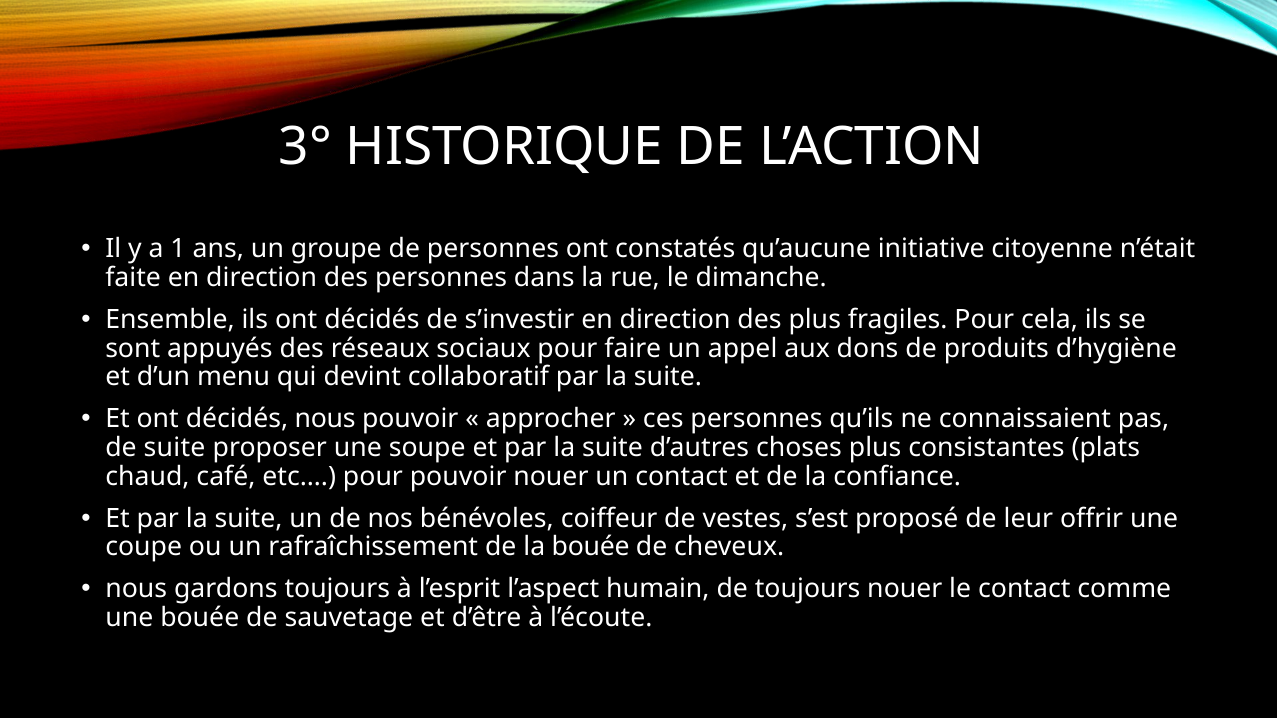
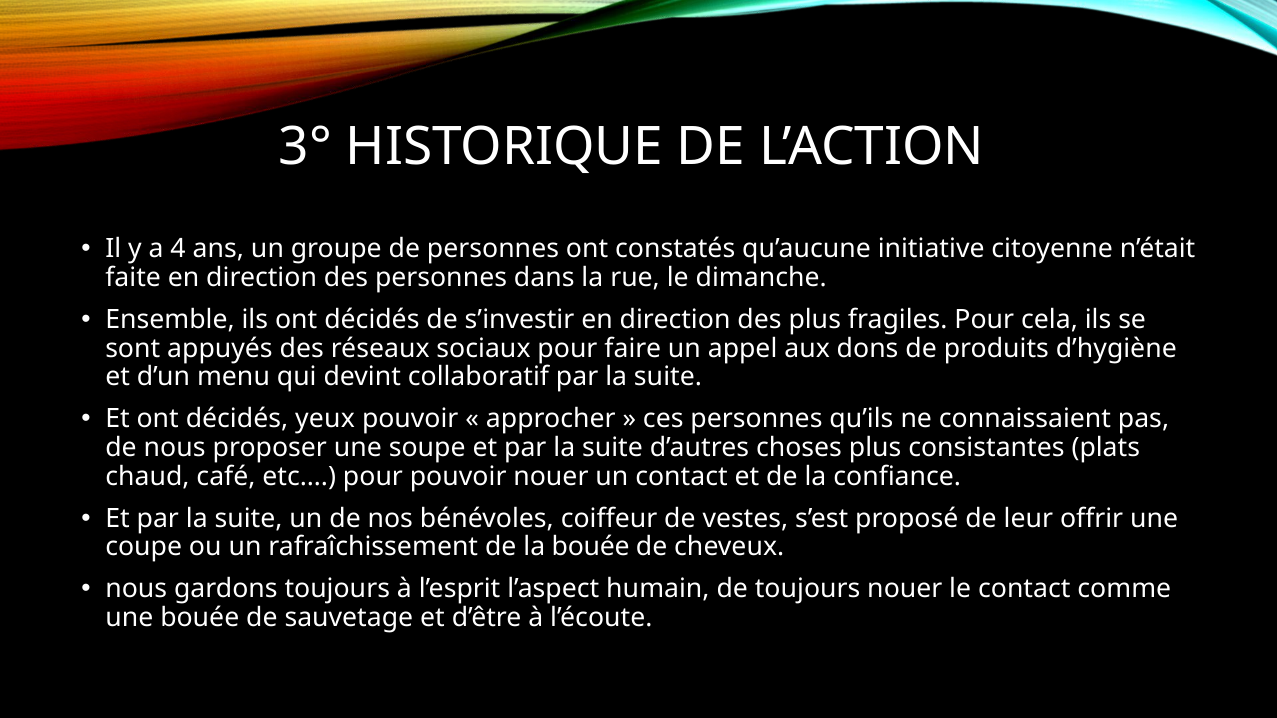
1: 1 -> 4
décidés nous: nous -> yeux
de suite: suite -> nous
